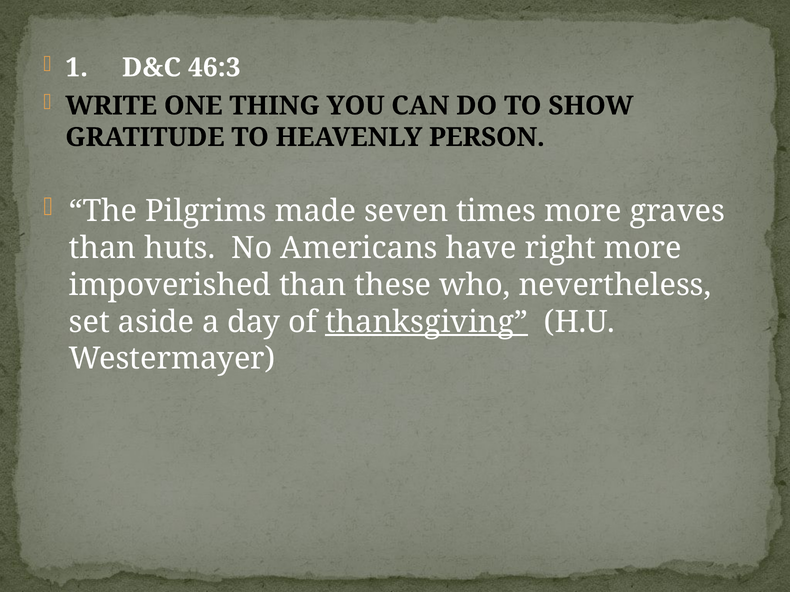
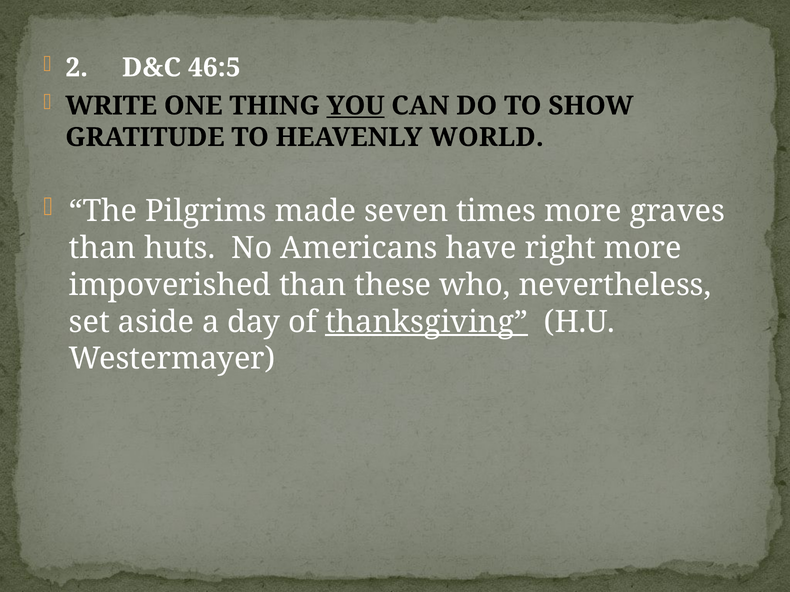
1: 1 -> 2
46:3: 46:3 -> 46:5
YOU underline: none -> present
PERSON: PERSON -> WORLD
